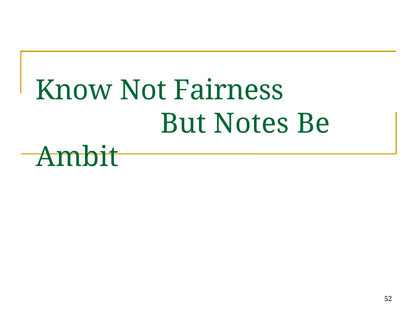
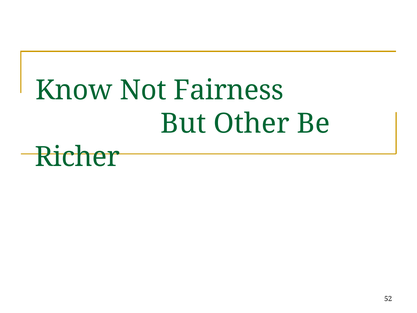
Notes: Notes -> Other
Ambit: Ambit -> Richer
